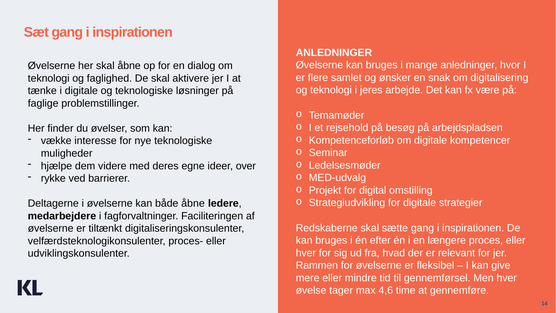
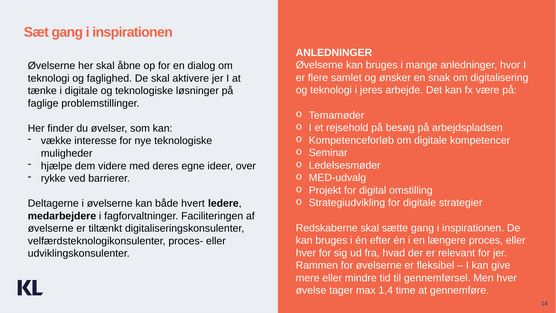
både åbne: åbne -> hvert
4,6: 4,6 -> 1,4
